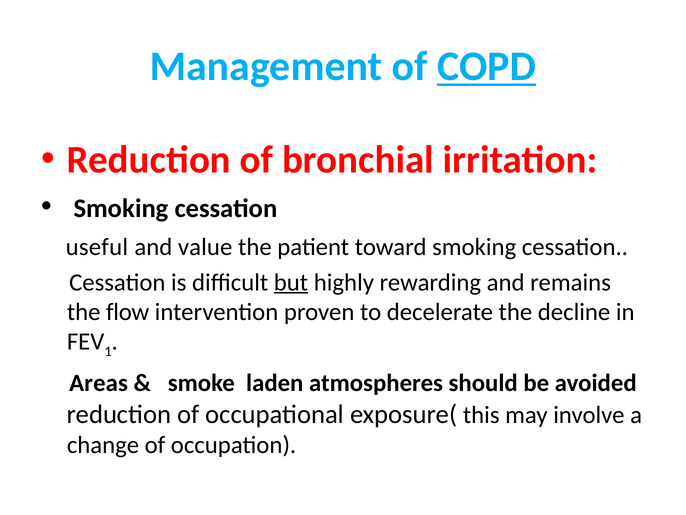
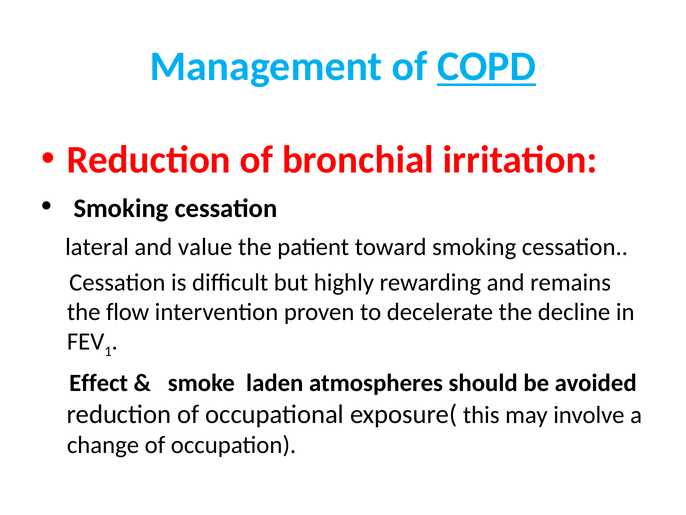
useful: useful -> lateral
but underline: present -> none
Areas: Areas -> Effect
